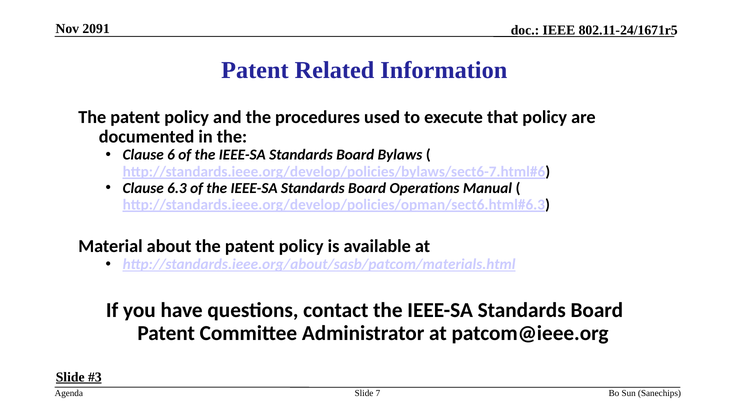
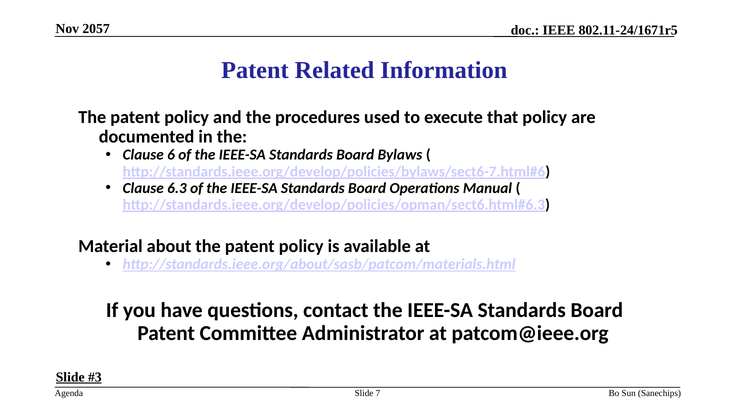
2091: 2091 -> 2057
